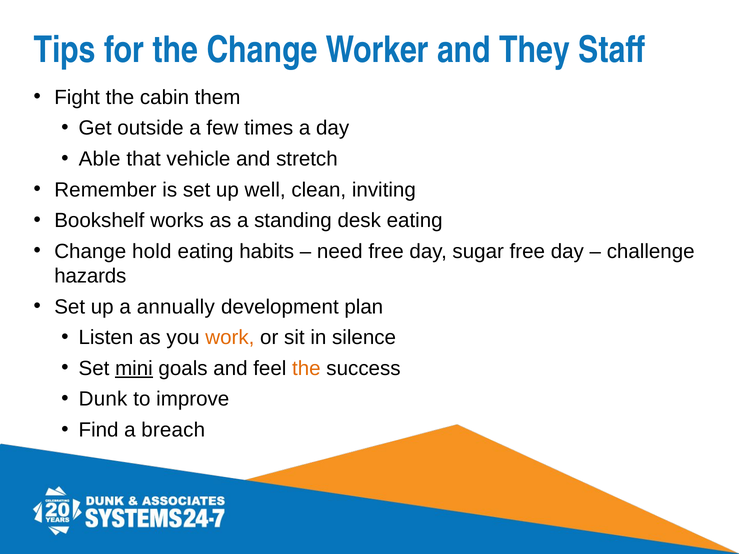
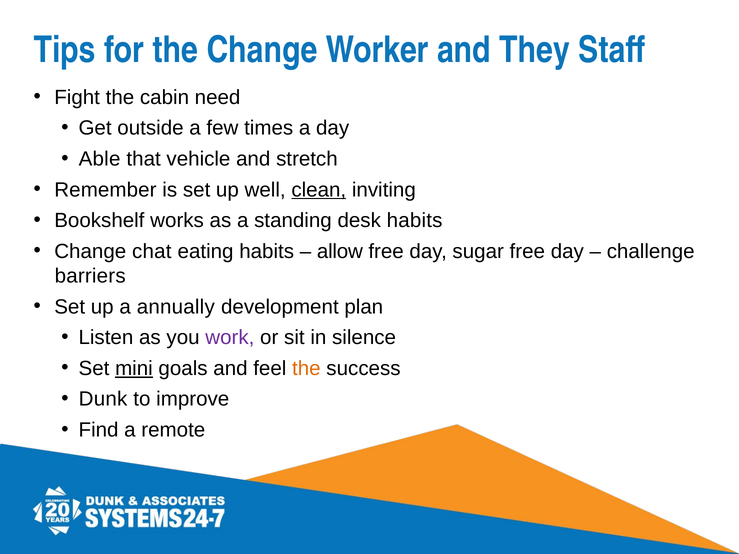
them: them -> need
clean underline: none -> present
desk eating: eating -> habits
hold: hold -> chat
need: need -> allow
hazards: hazards -> barriers
work colour: orange -> purple
breach: breach -> remote
